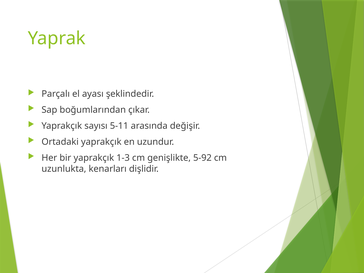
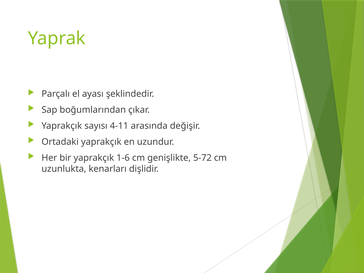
5-11: 5-11 -> 4-11
1-3: 1-3 -> 1-6
5-92: 5-92 -> 5-72
